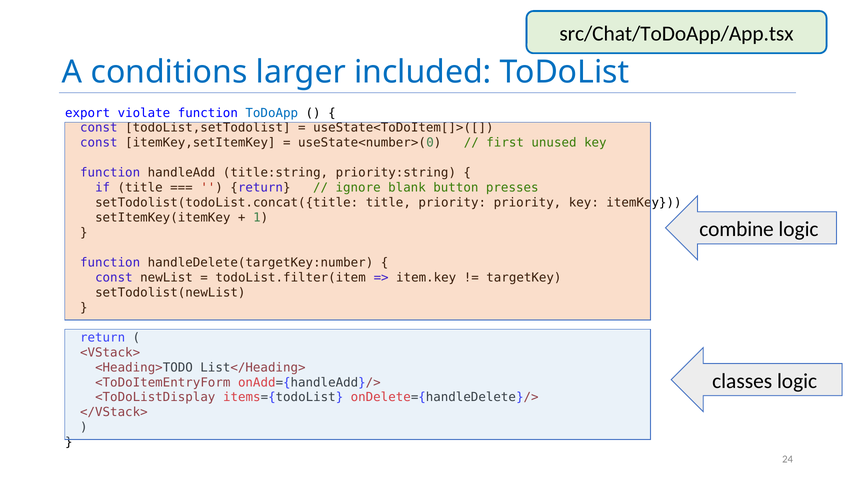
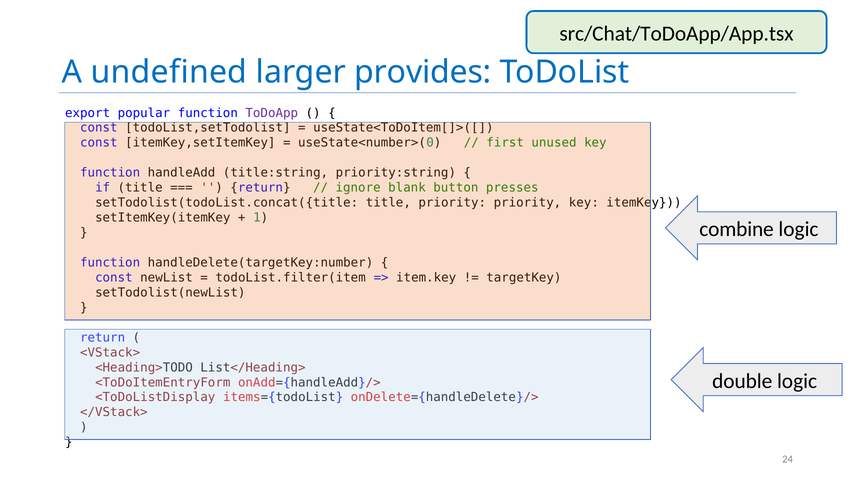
conditions: conditions -> undefined
included: included -> provides
violate: violate -> popular
ToDoApp colour: blue -> purple
classes: classes -> double
